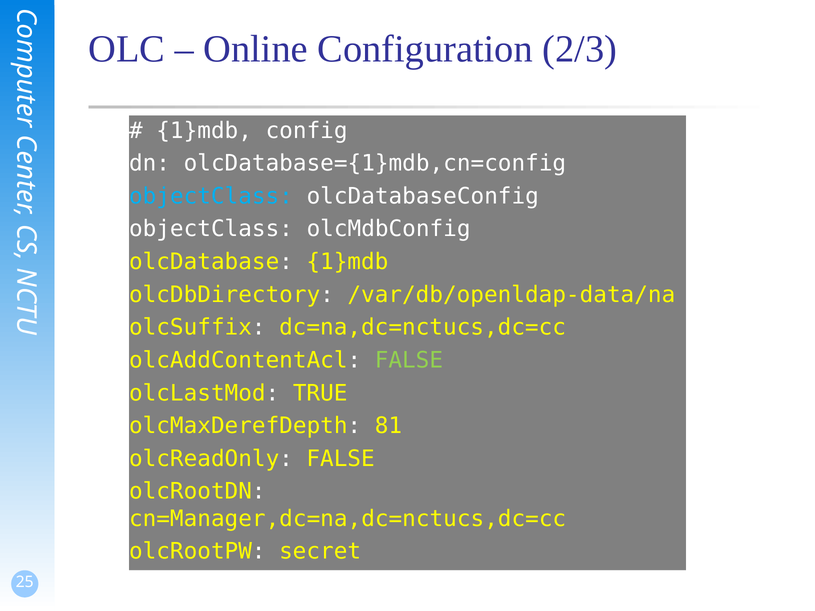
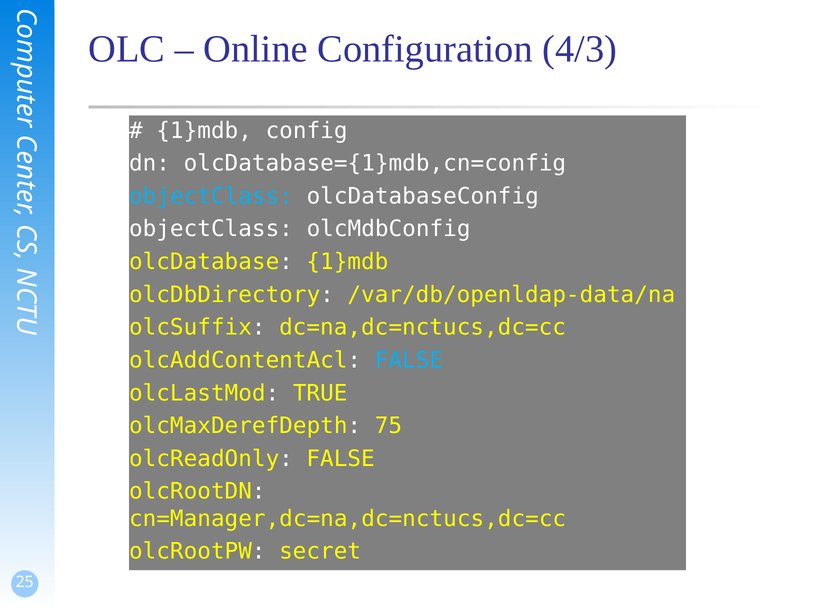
2/3: 2/3 -> 4/3
FALSE at (409, 360) colour: light green -> light blue
81: 81 -> 75
